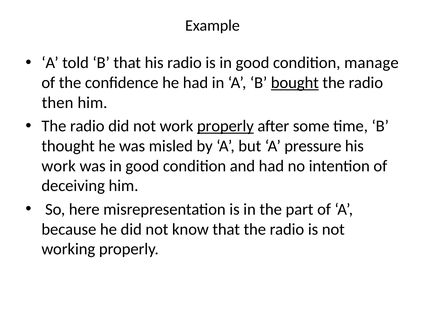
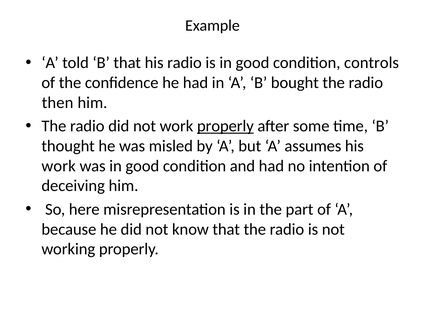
manage: manage -> controls
bought underline: present -> none
pressure: pressure -> assumes
